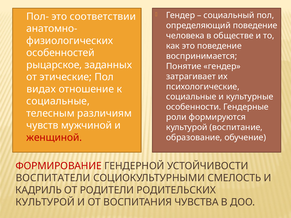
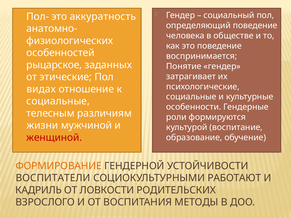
соответствии: соответствии -> аккуратность
чувств: чувств -> жизни
ФОРМИРОВАНИЕ colour: red -> orange
СМЕЛОСТЬ: СМЕЛОСТЬ -> РАБОТАЮТ
РОДИТЕЛИ: РОДИТЕЛИ -> ЛОВКОСТИ
КУЛЬТУРОЙ at (45, 202): КУЛЬТУРОЙ -> ВЗРОСЛОГО
ЧУВСТВА: ЧУВСТВА -> МЕТОДЫ
